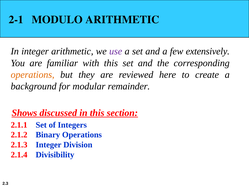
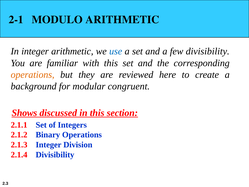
use colour: purple -> blue
few extensively: extensively -> divisibility
remainder: remainder -> congruent
